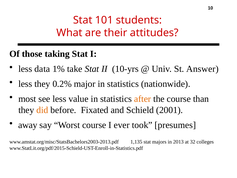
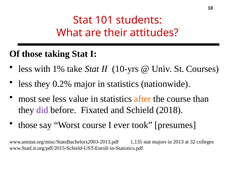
data: data -> with
Answer: Answer -> Courses
did colour: orange -> purple
2001: 2001 -> 2018
away at (28, 125): away -> those
